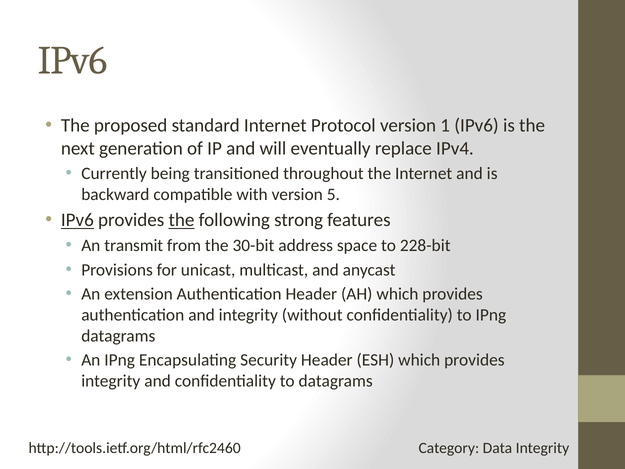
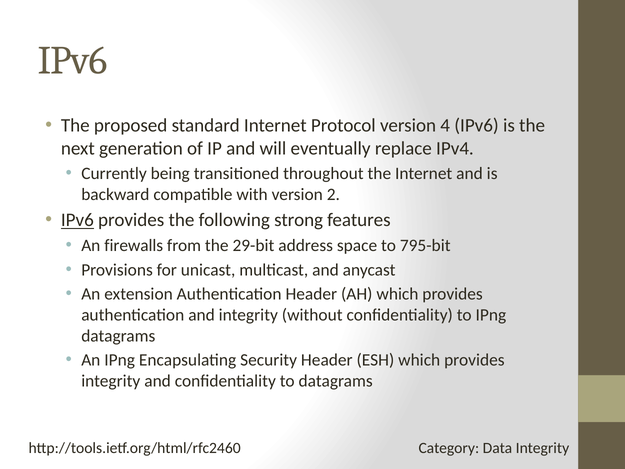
1: 1 -> 4
5: 5 -> 2
the at (182, 220) underline: present -> none
transmit: transmit -> firewalls
30-bit: 30-bit -> 29-bit
228-bit: 228-bit -> 795-bit
